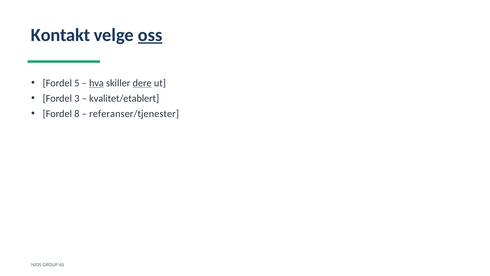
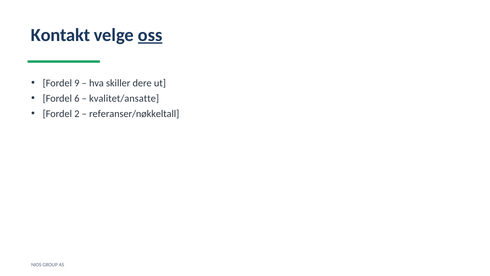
5: 5 -> 9
hva underline: present -> none
dere underline: present -> none
3: 3 -> 6
kvalitet/etablert: kvalitet/etablert -> kvalitet/ansatte
8: 8 -> 2
referanser/tjenester: referanser/tjenester -> referanser/nøkkeltall
